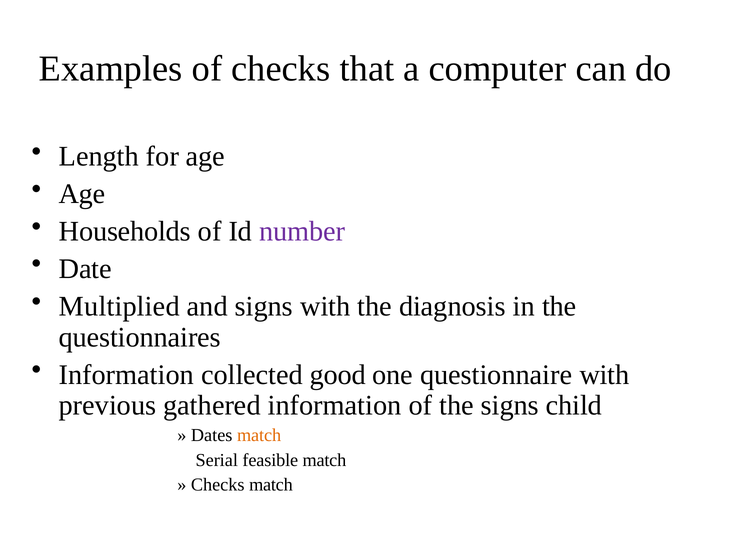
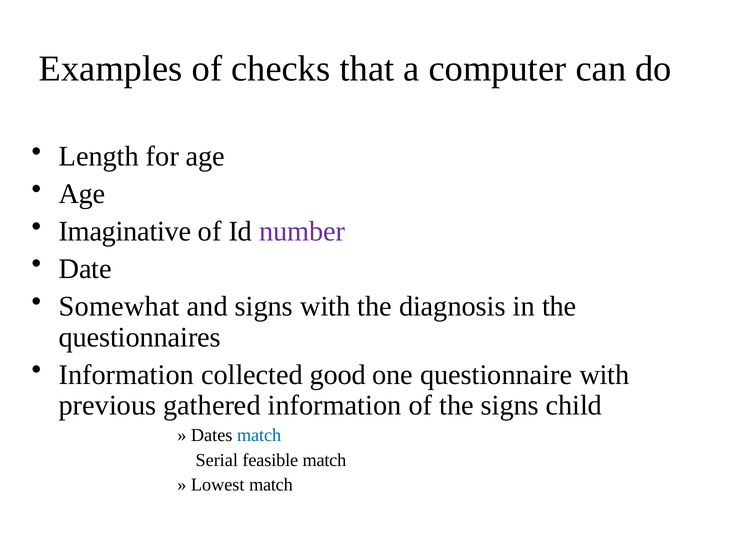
Households: Households -> Imaginative
Multiplied: Multiplied -> Somewhat
match at (259, 435) colour: orange -> blue
Checks at (218, 485): Checks -> Lowest
